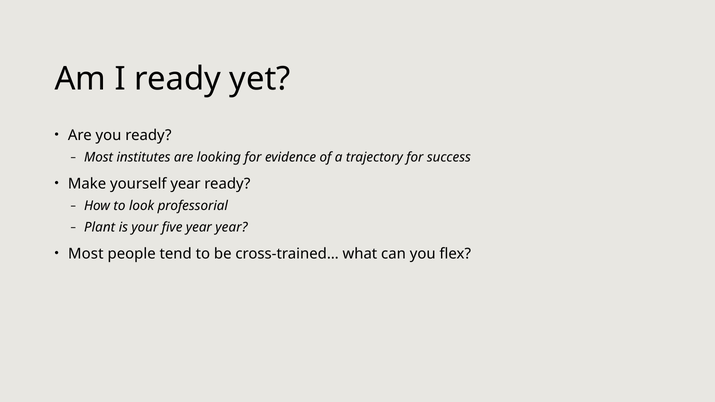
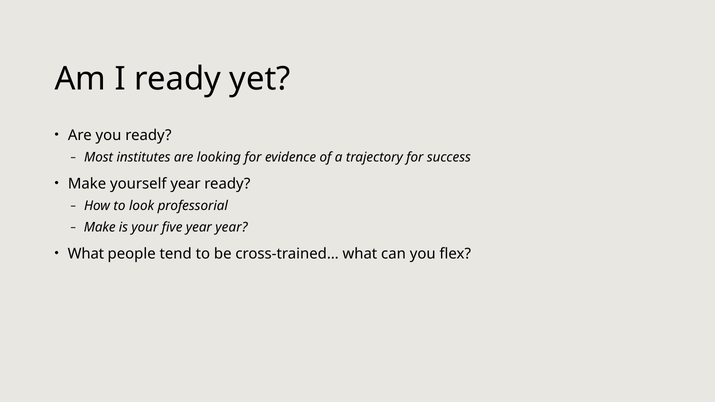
Plant at (100, 227): Plant -> Make
Most at (86, 254): Most -> What
